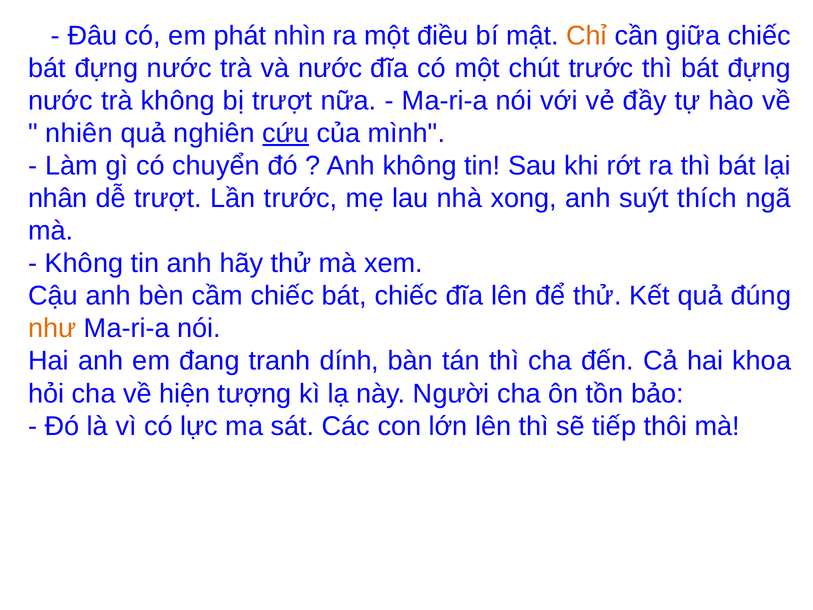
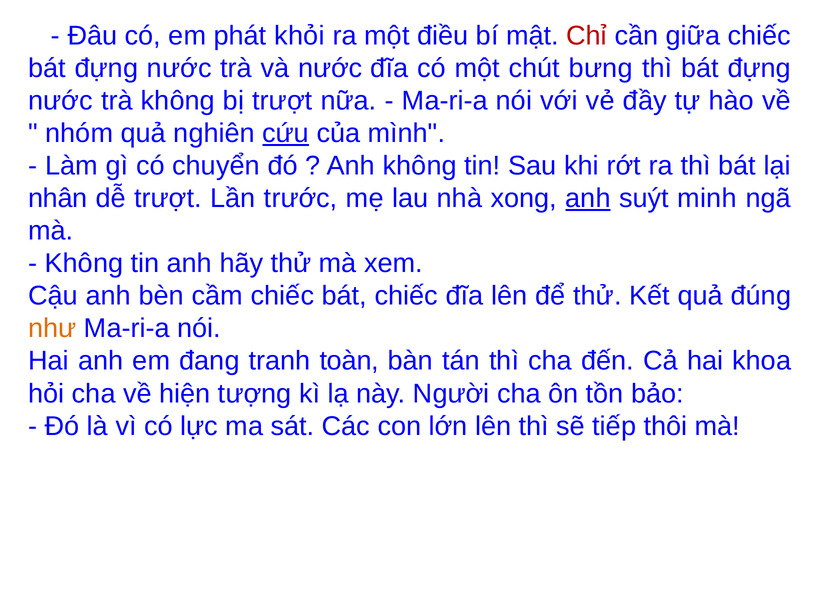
nhìn: nhìn -> khỏi
Chỉ colour: orange -> red
chút trước: trước -> bưng
nhiên: nhiên -> nhóm
anh at (588, 198) underline: none -> present
thích: thích -> minh
dính: dính -> toàn
